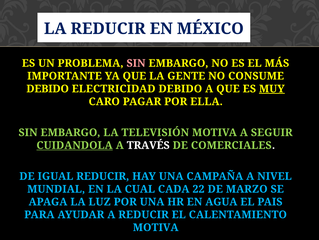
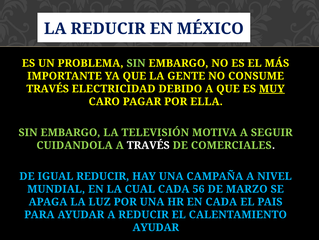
SIN at (136, 63) colour: pink -> light green
DEBIDO at (48, 89): DEBIDO -> TRAVÉS
CUIDANDOLA underline: present -> none
22: 22 -> 56
EN AGUA: AGUA -> CADA
MOTIVA at (156, 227): MOTIVA -> AYUDAR
